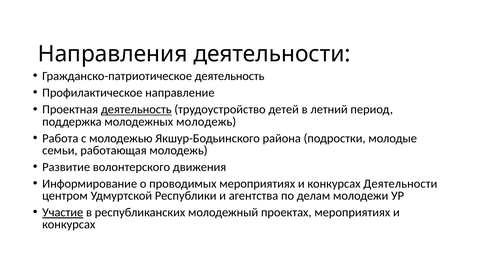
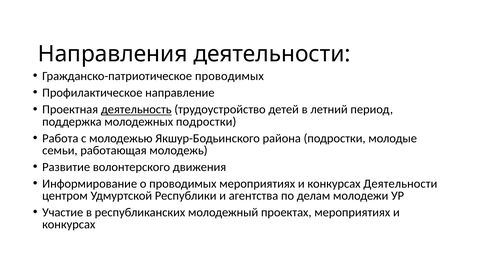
Гражданско-патриотическое деятельность: деятельность -> проводимых
молодежных молодежь: молодежь -> подростки
Участие underline: present -> none
